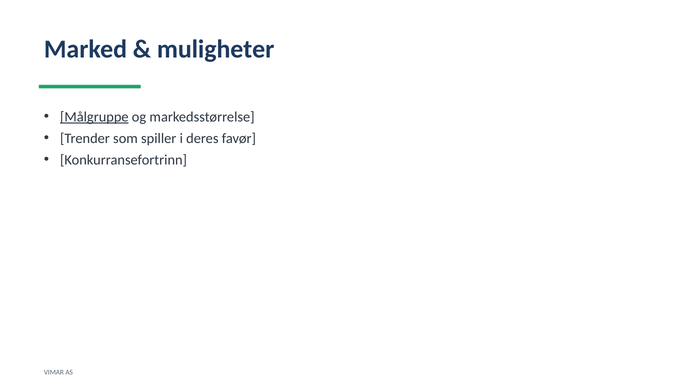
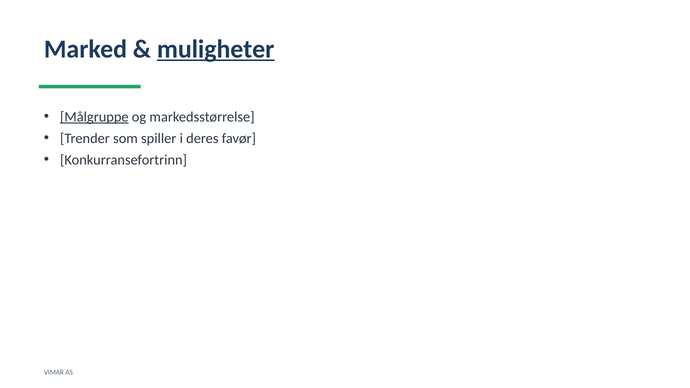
muligheter underline: none -> present
